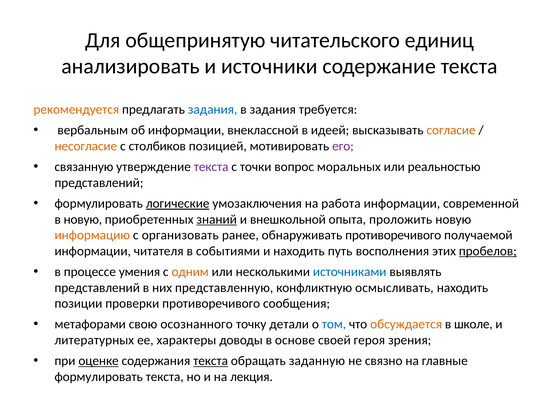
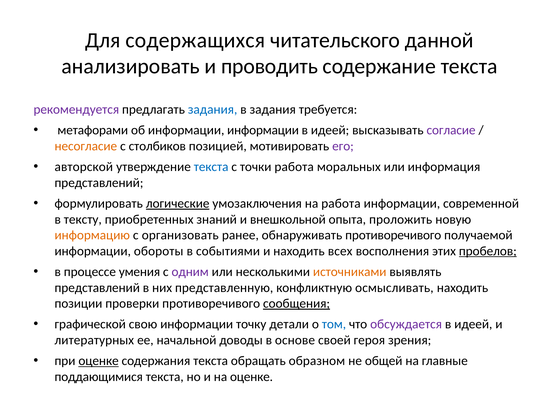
общепринятую: общепринятую -> содержащихся
единиц: единиц -> данной
источники: источники -> проводить
рекомендуется colour: orange -> purple
вербальным: вербальным -> метафорами
информации внеклассной: внеклассной -> информации
согласие colour: orange -> purple
связанную: связанную -> авторской
текста at (211, 167) colour: purple -> blue
точки вопрос: вопрос -> работа
реальностью: реальностью -> информация
в новую: новую -> тексту
знаний underline: present -> none
читателя: читателя -> обороты
путь: путь -> всех
одним colour: orange -> purple
источниками colour: blue -> orange
сообщения underline: none -> present
метафорами: метафорами -> графической
свою осознанного: осознанного -> информации
обсуждается colour: orange -> purple
школе at (473, 324): школе -> идеей
характеры: характеры -> начальной
текста at (211, 361) underline: present -> none
заданную: заданную -> образном
связно: связно -> общей
формулировать at (99, 377): формулировать -> поддающимися
на лекция: лекция -> оценке
